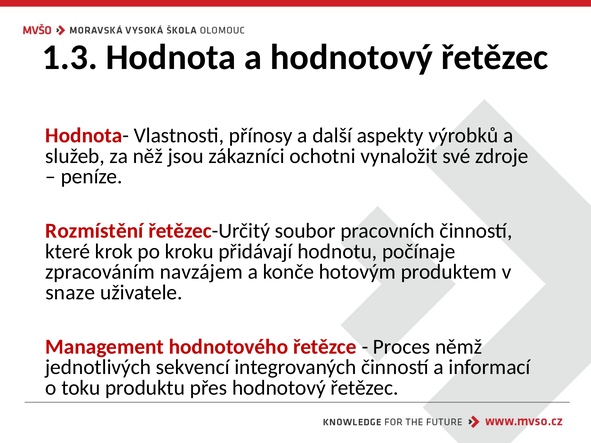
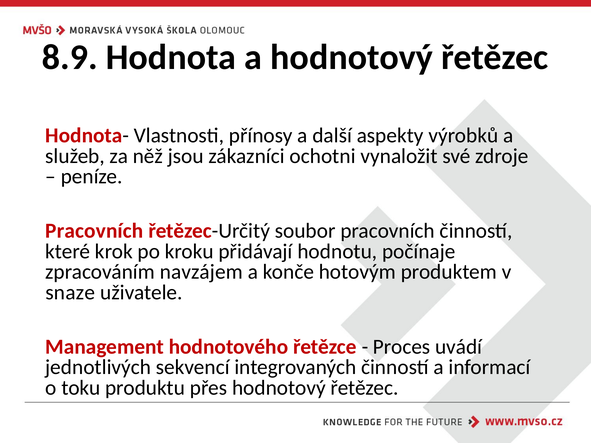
1.3: 1.3 -> 8.9
Rozmístění at (94, 231): Rozmístění -> Pracovních
němž: němž -> uvádí
